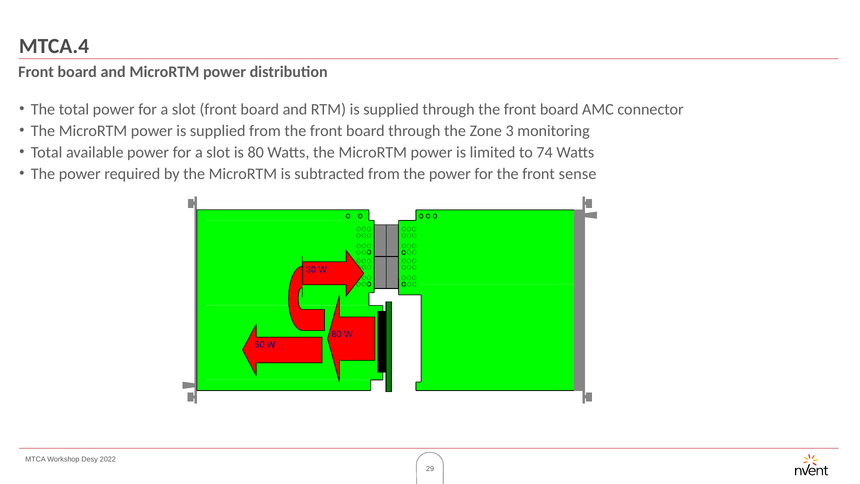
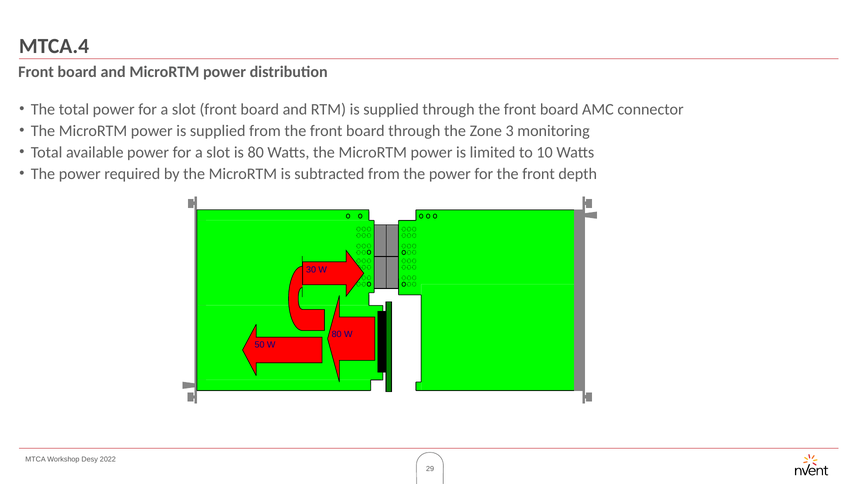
74: 74 -> 10
sense: sense -> depth
